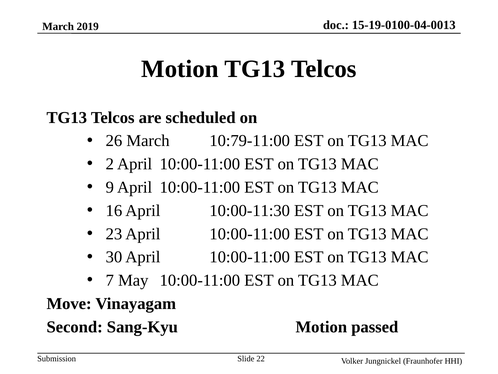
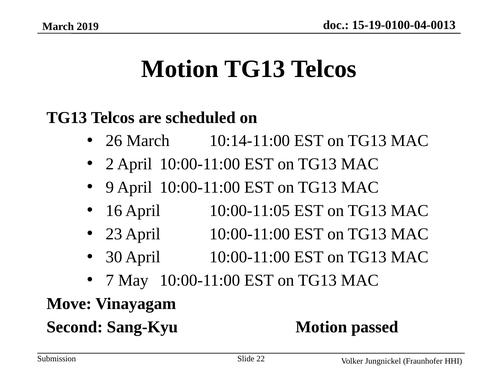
10:79-11:00: 10:79-11:00 -> 10:14-11:00
10:00-11:30: 10:00-11:30 -> 10:00-11:05
